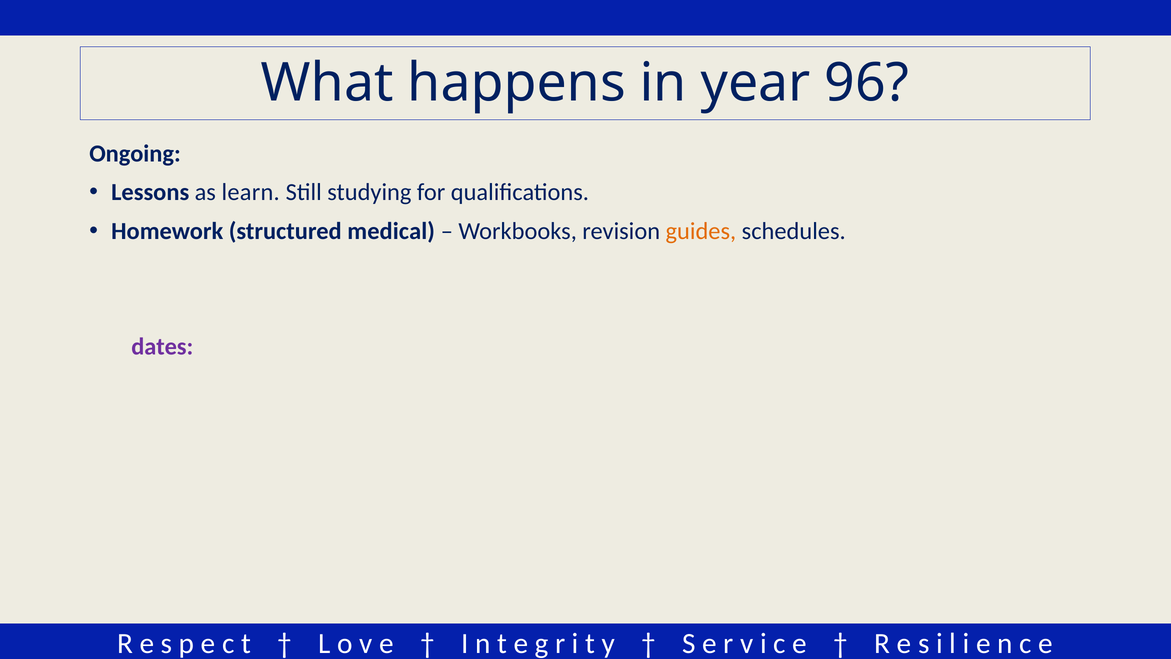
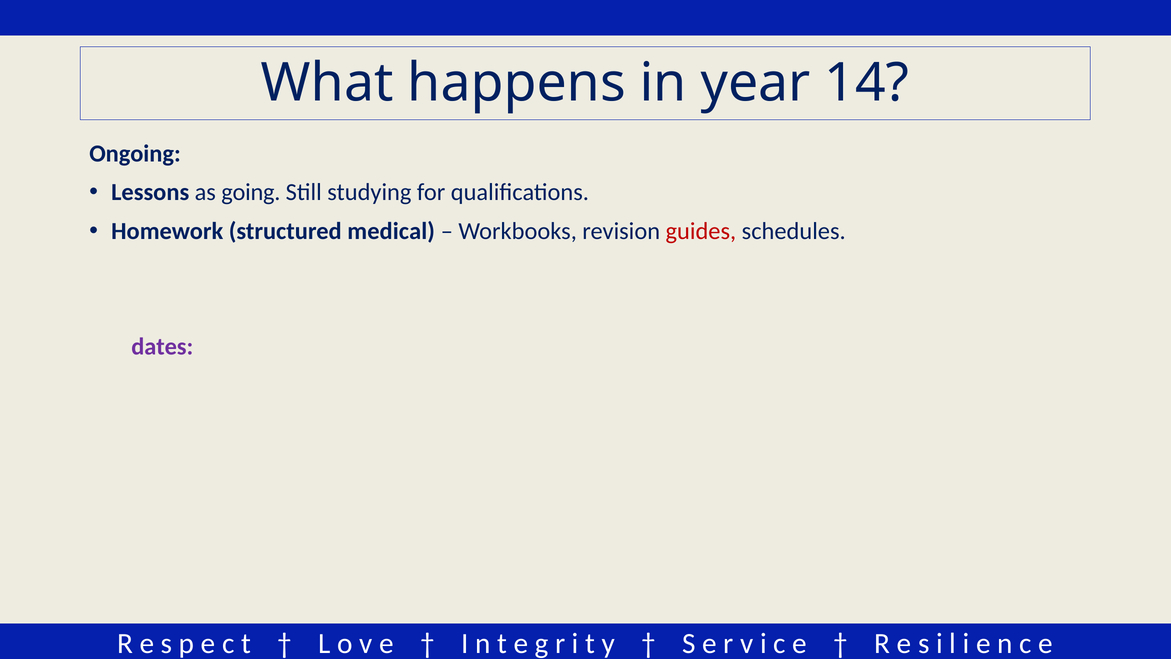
96: 96 -> 14
learn: learn -> going
guides colour: orange -> red
